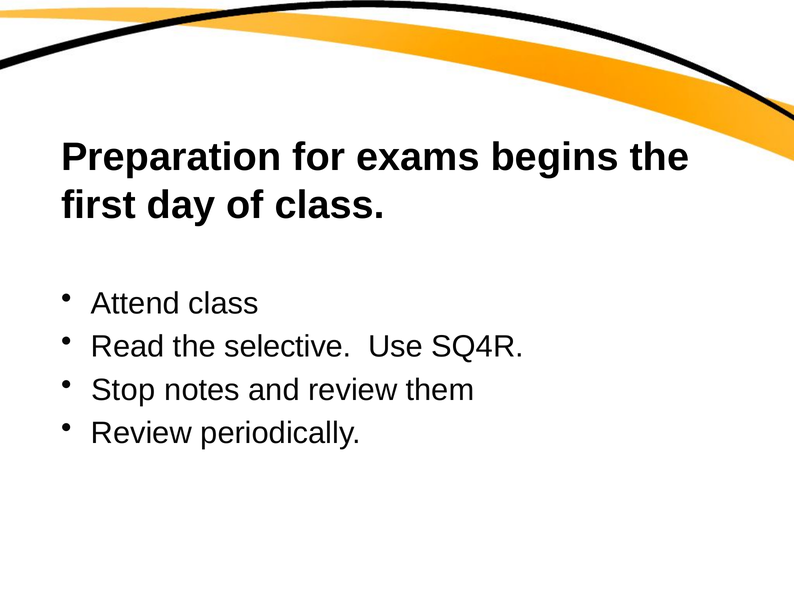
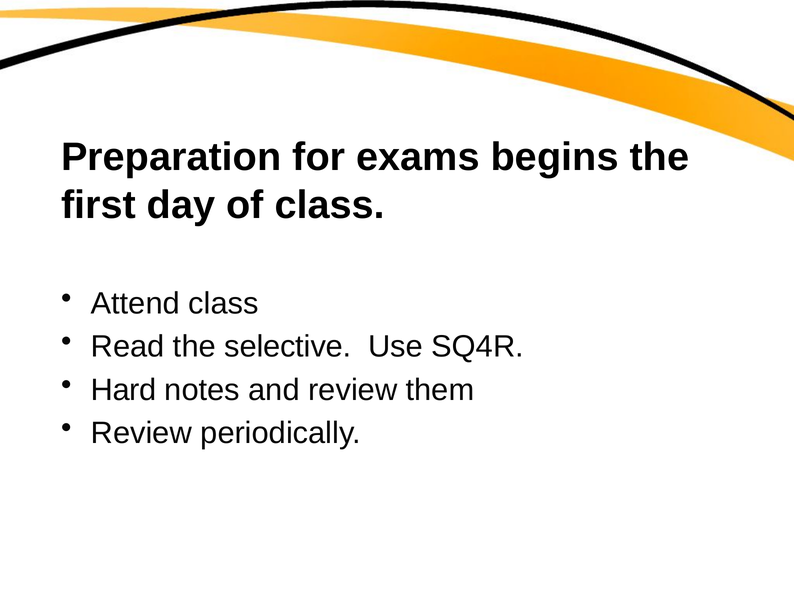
Stop: Stop -> Hard
